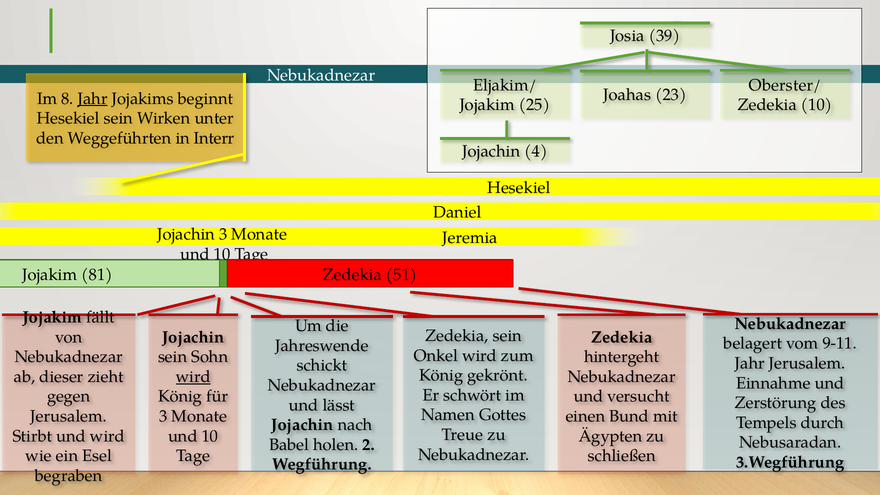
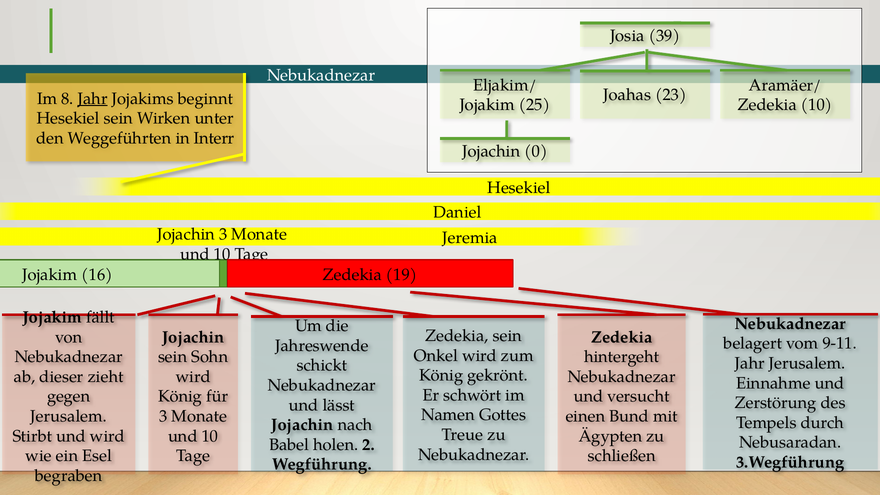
Oberster/: Oberster/ -> Aramäer/
4: 4 -> 0
81: 81 -> 16
51: 51 -> 19
wird at (193, 377) underline: present -> none
